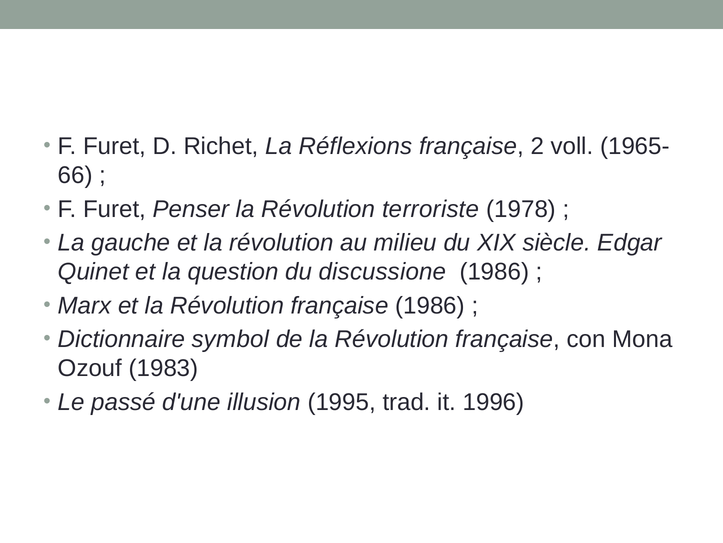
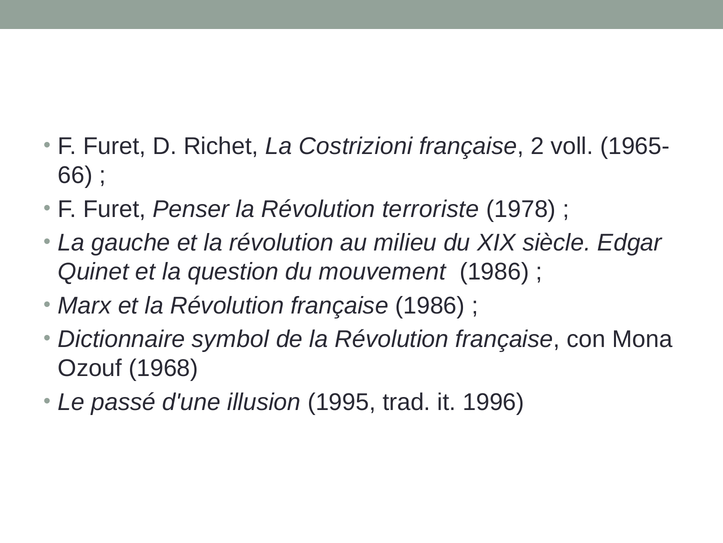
Réflexions: Réflexions -> Costrizioni
discussione: discussione -> mouvement
1983: 1983 -> 1968
